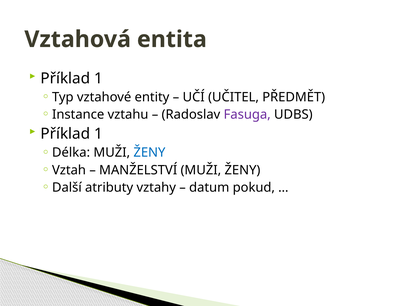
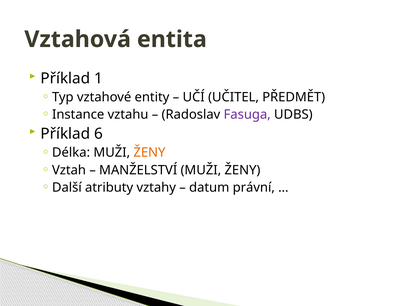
1 at (98, 134): 1 -> 6
ŽENY at (149, 152) colour: blue -> orange
pokud: pokud -> právní
